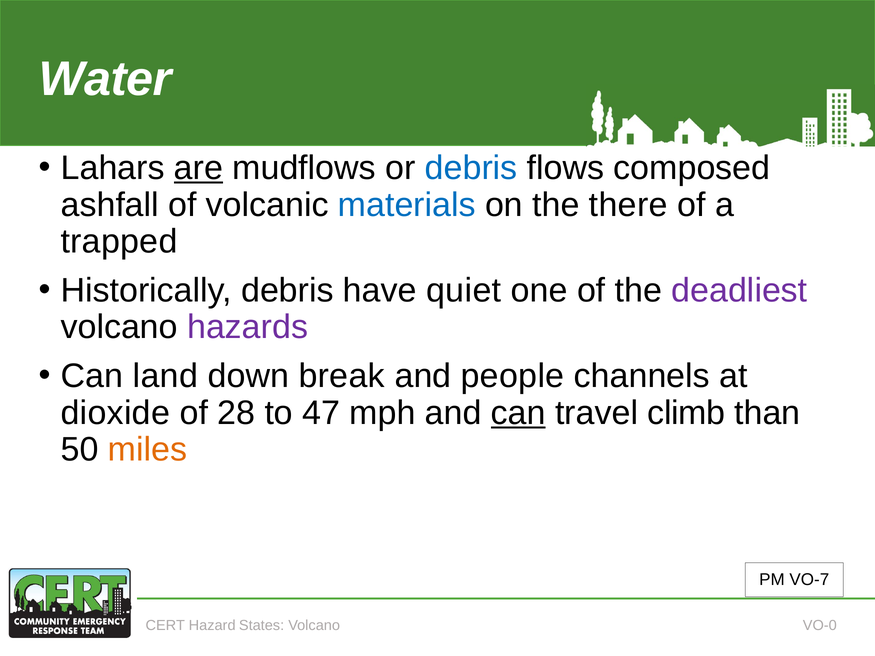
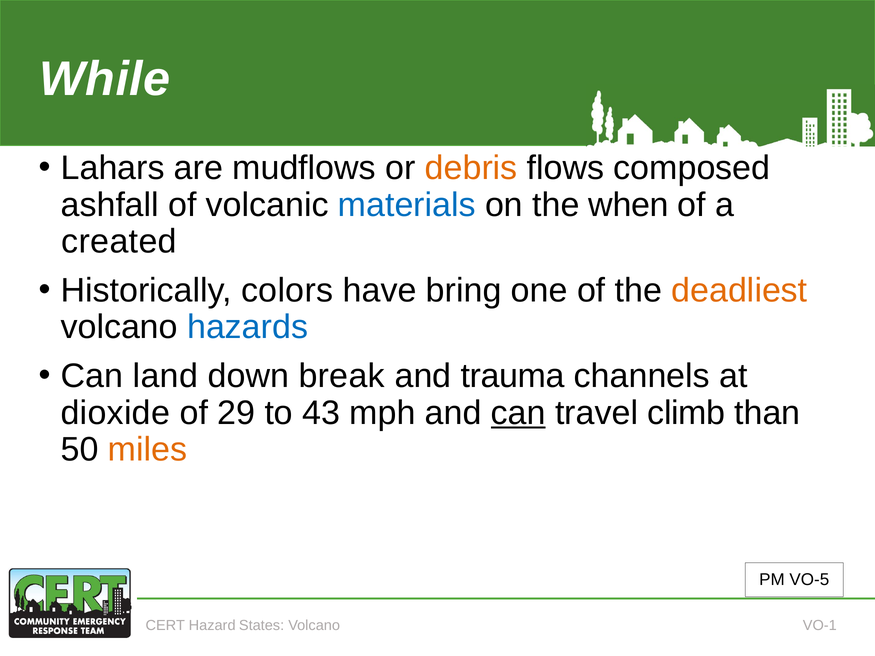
Water: Water -> While
are underline: present -> none
debris at (471, 168) colour: blue -> orange
there: there -> when
trapped: trapped -> created
Historically debris: debris -> colors
quiet: quiet -> bring
deadliest colour: purple -> orange
hazards colour: purple -> blue
people: people -> trauma
28: 28 -> 29
47: 47 -> 43
VO-7: VO-7 -> VO-5
VO-0: VO-0 -> VO-1
